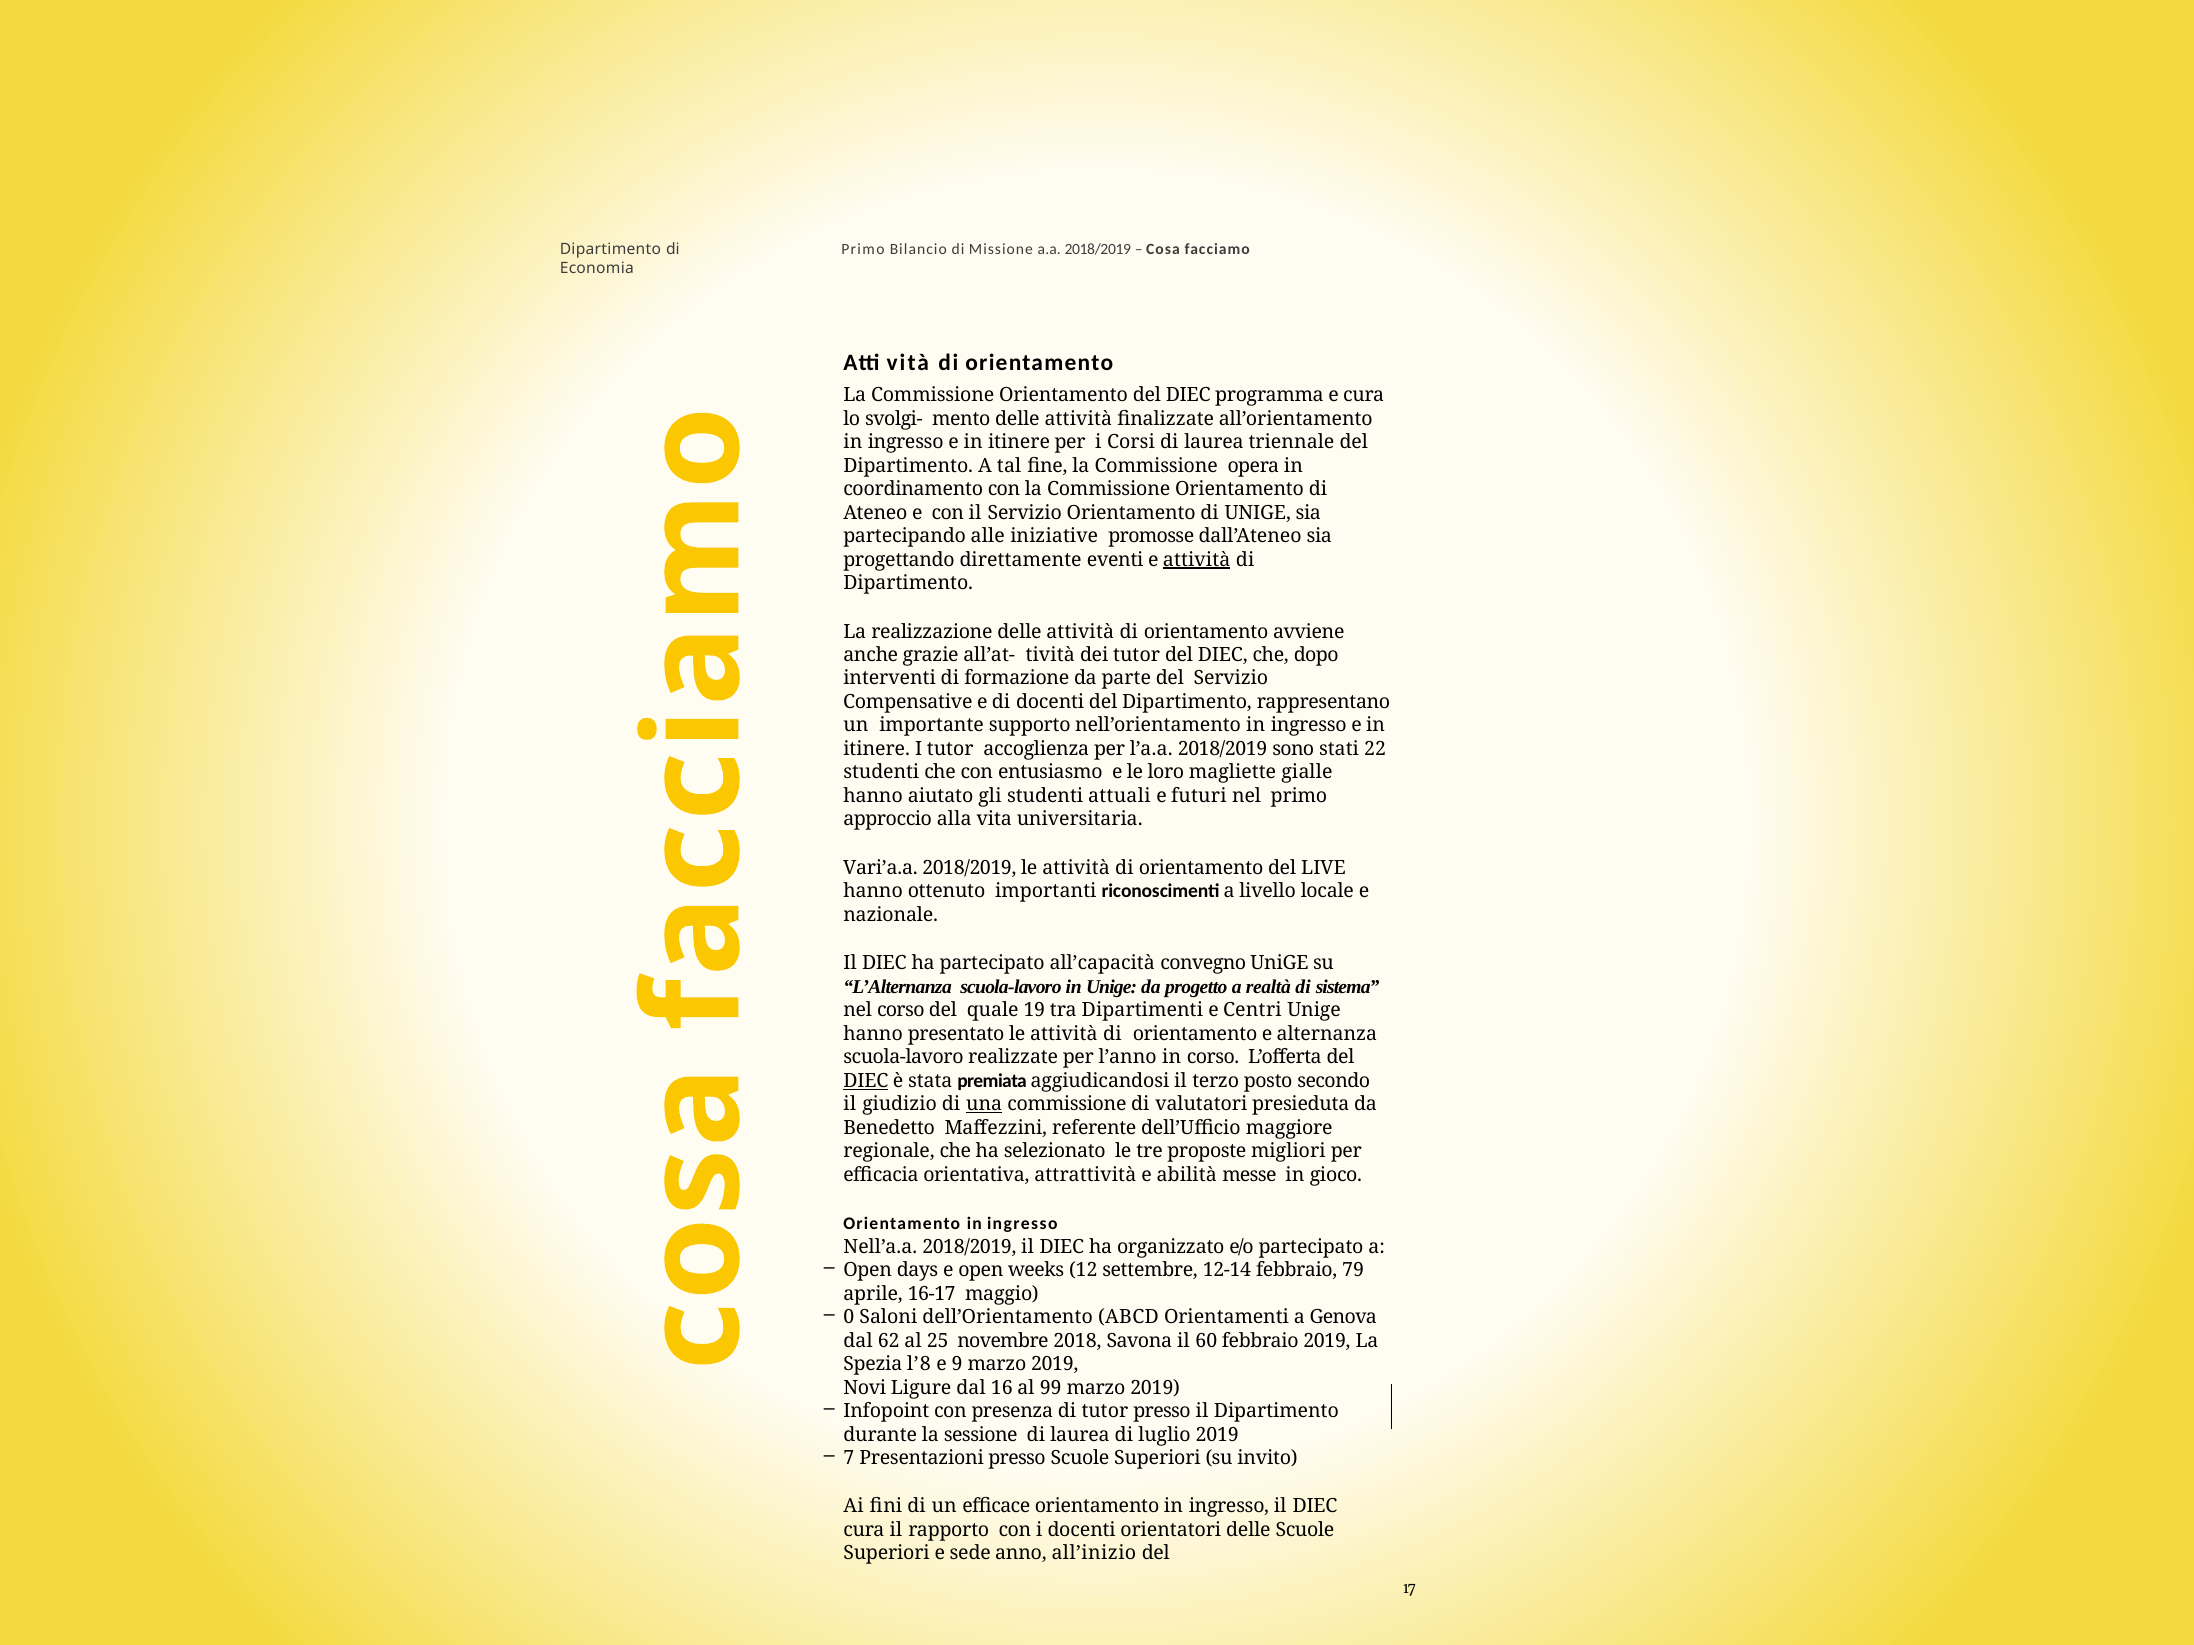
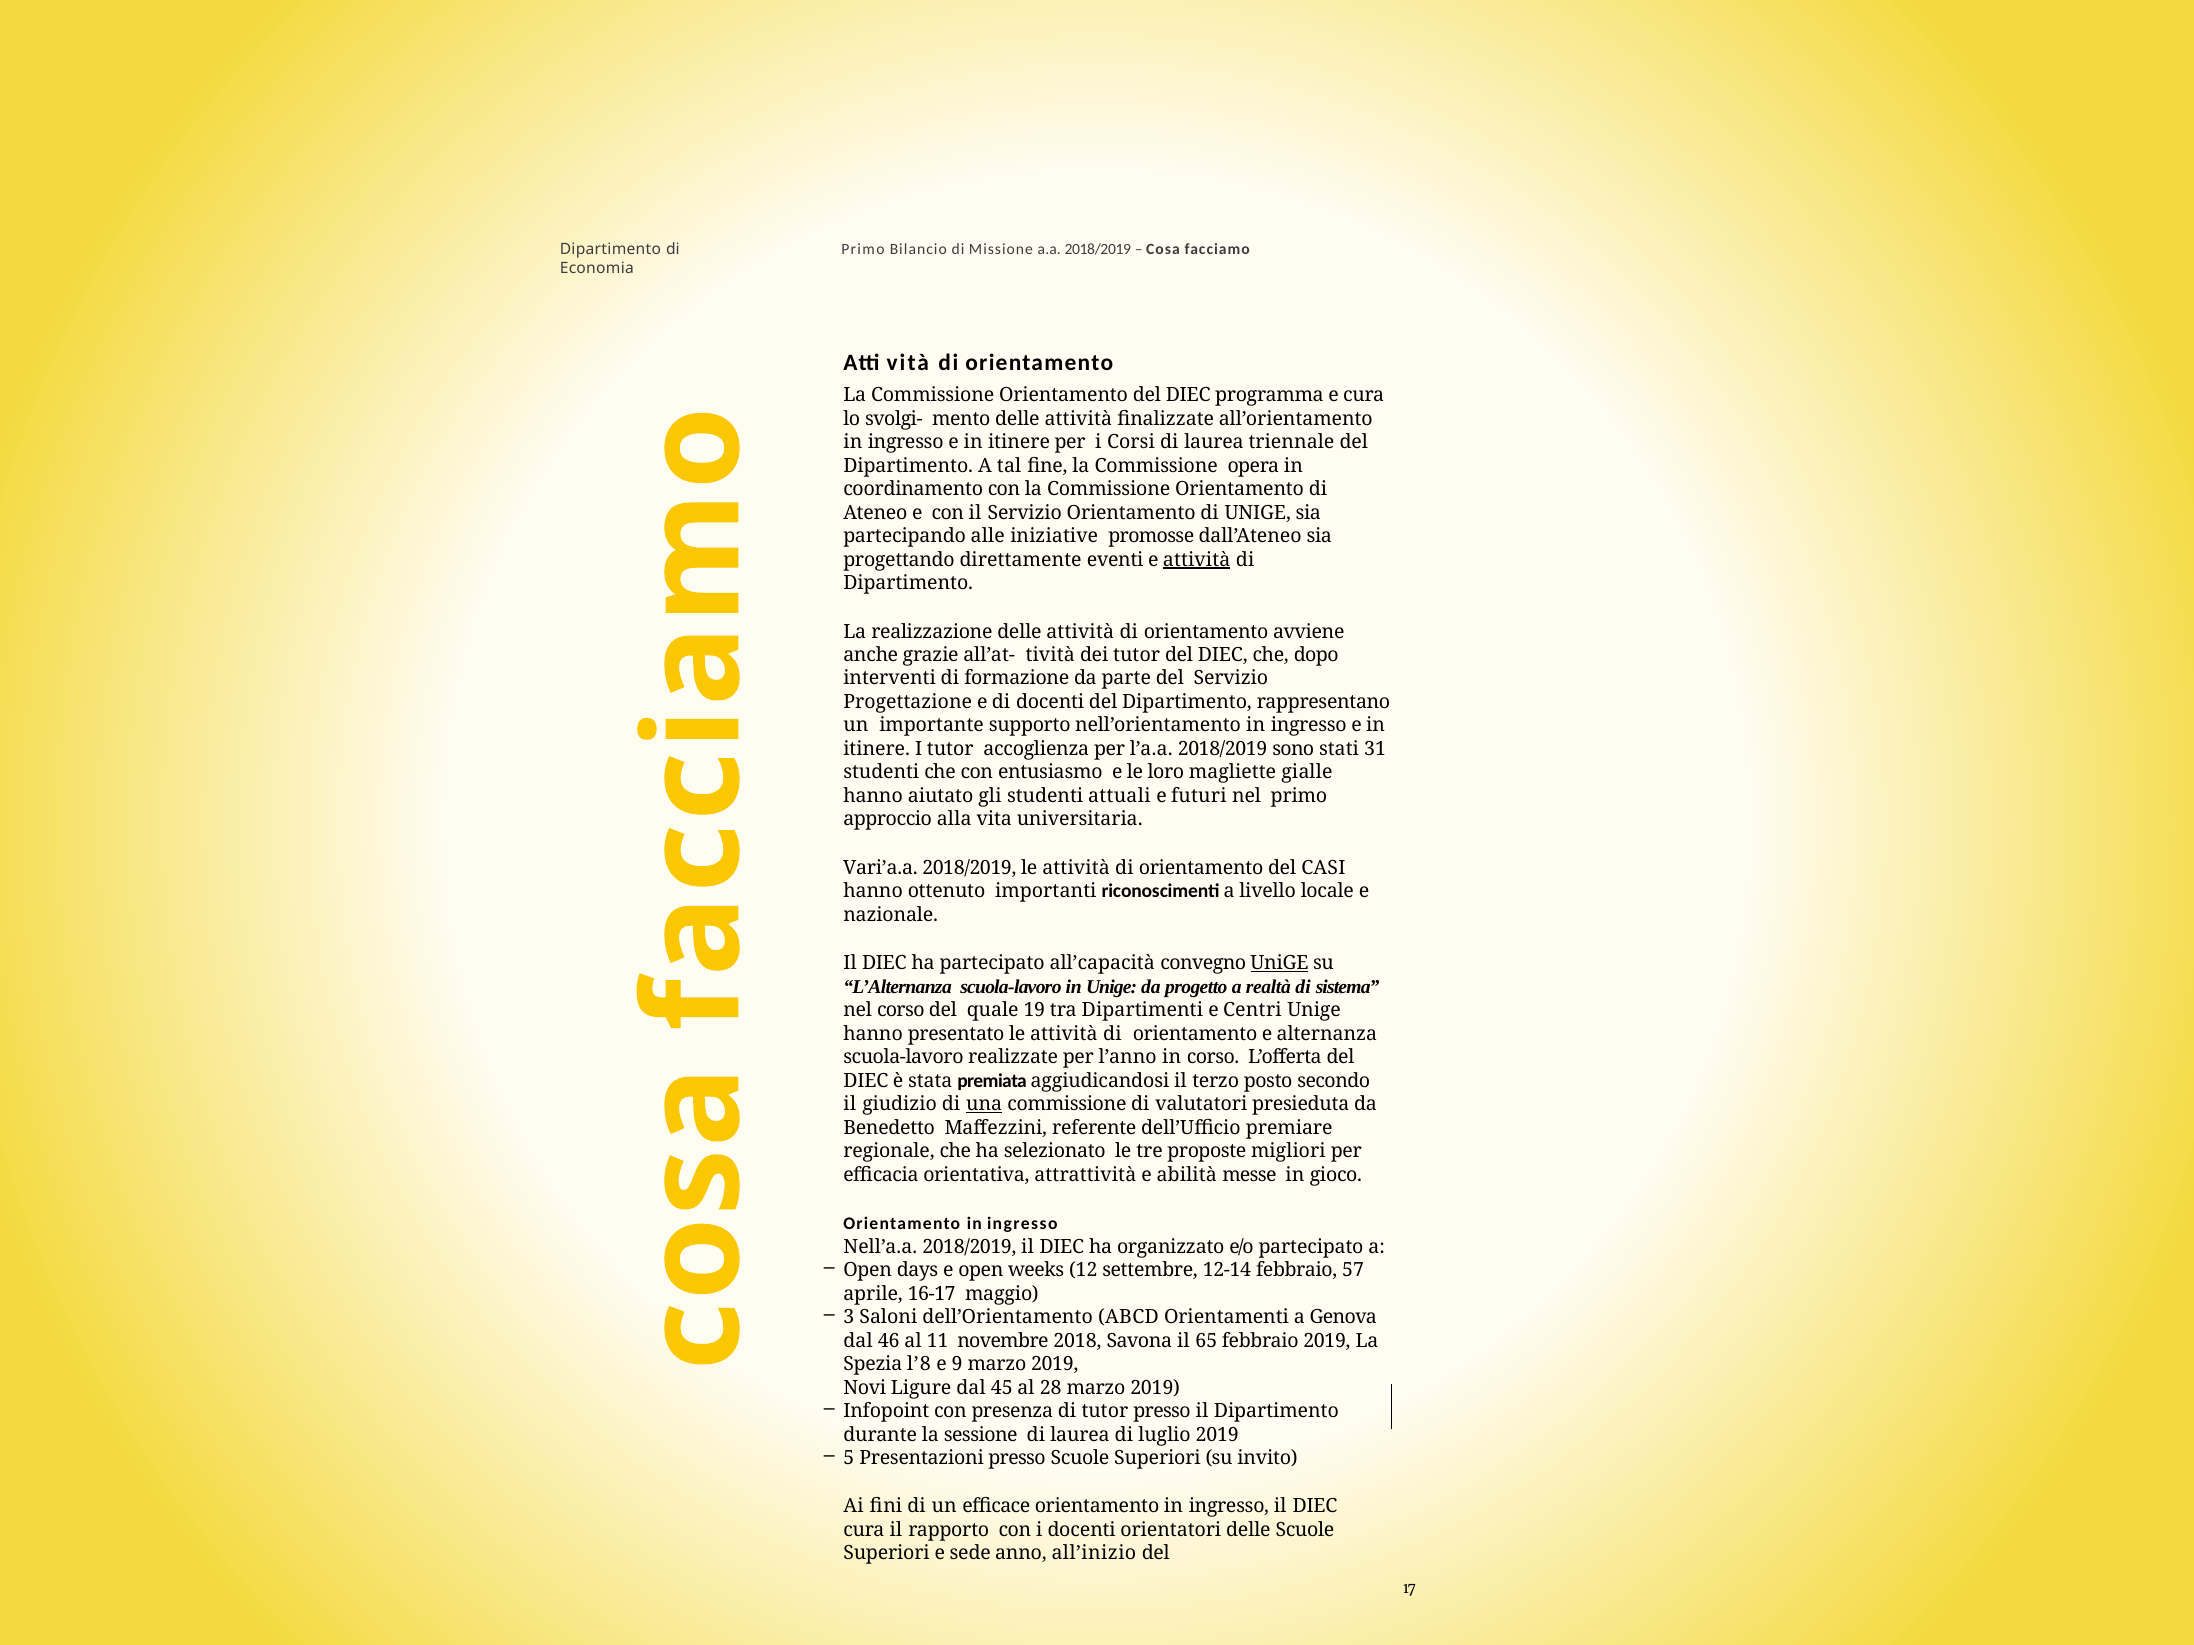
Compensative: Compensative -> Progettazione
22: 22 -> 31
LIVE: LIVE -> CASI
UniGE at (1280, 964) underline: none -> present
DIEC at (866, 1081) underline: present -> none
maggiore: maggiore -> premiare
79: 79 -> 57
0: 0 -> 3
62: 62 -> 46
25: 25 -> 11
60: 60 -> 65
16: 16 -> 45
99: 99 -> 28
7: 7 -> 5
